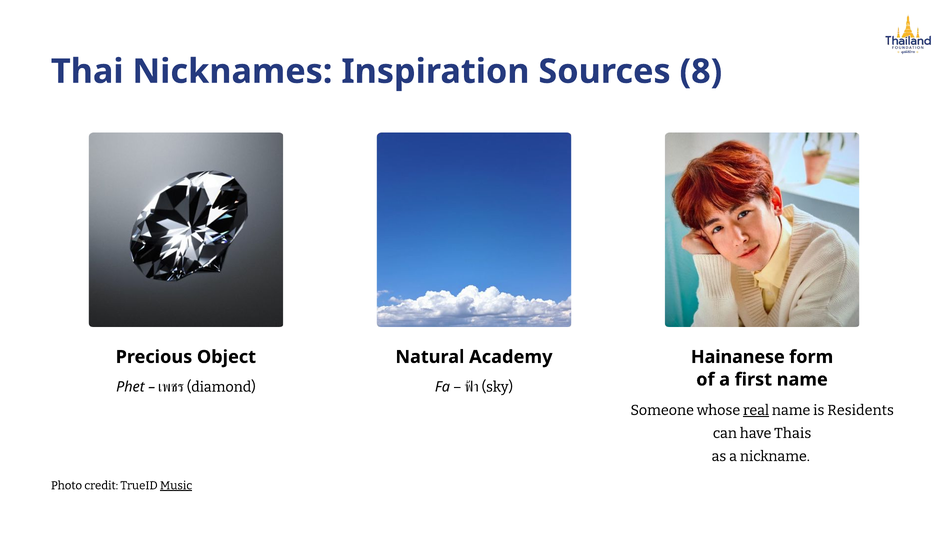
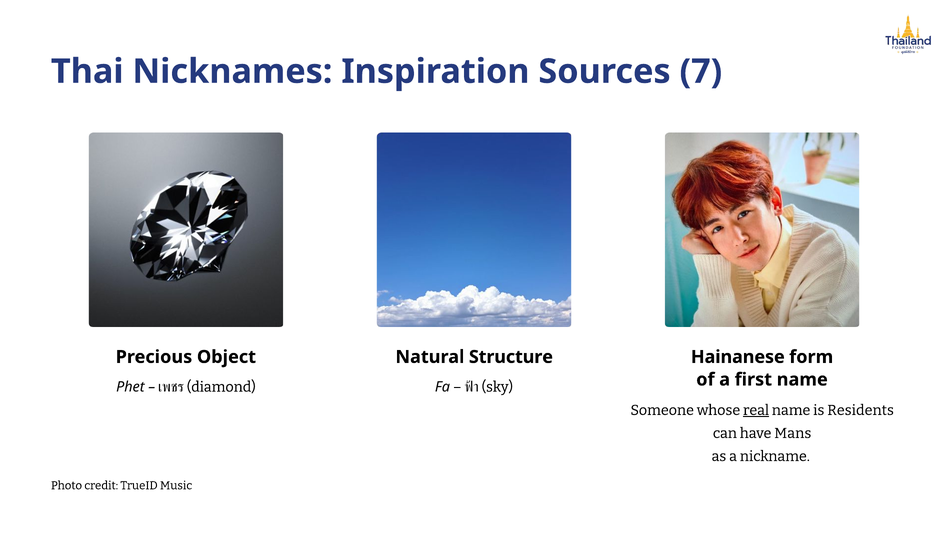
8: 8 -> 7
Academy: Academy -> Structure
Thais: Thais -> Mans
Music underline: present -> none
